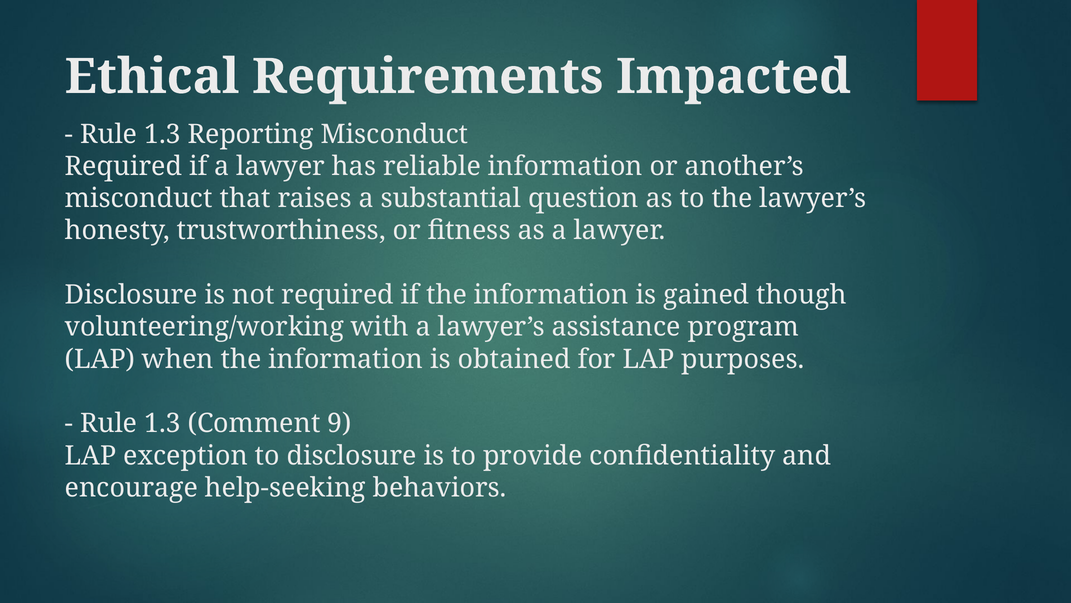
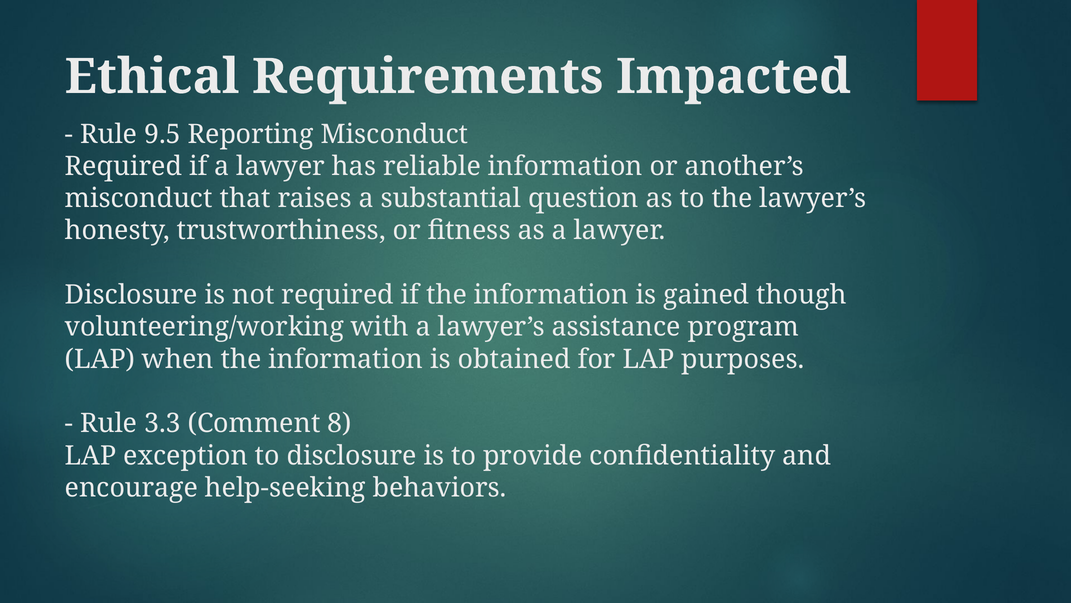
1.3 at (162, 134): 1.3 -> 9.5
1.3 at (162, 423): 1.3 -> 3.3
9: 9 -> 8
